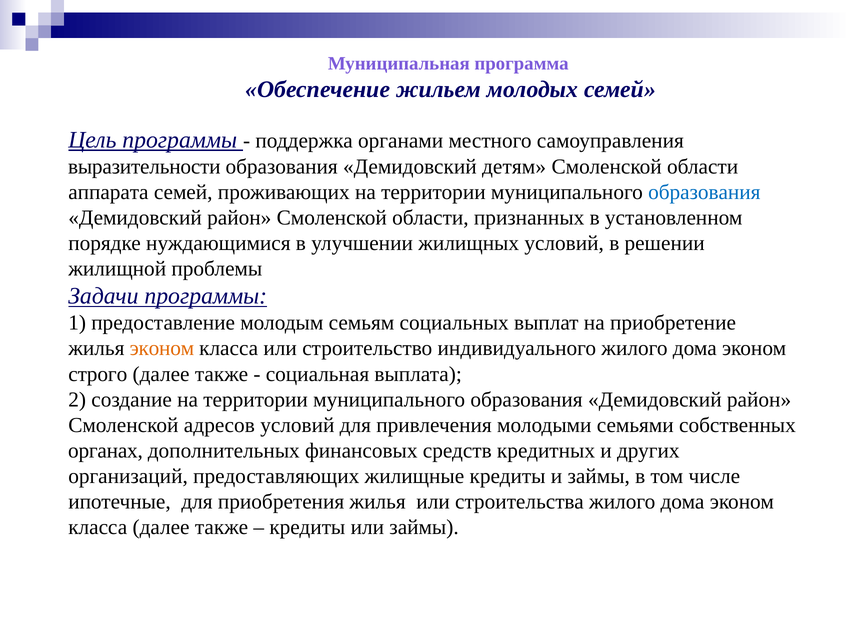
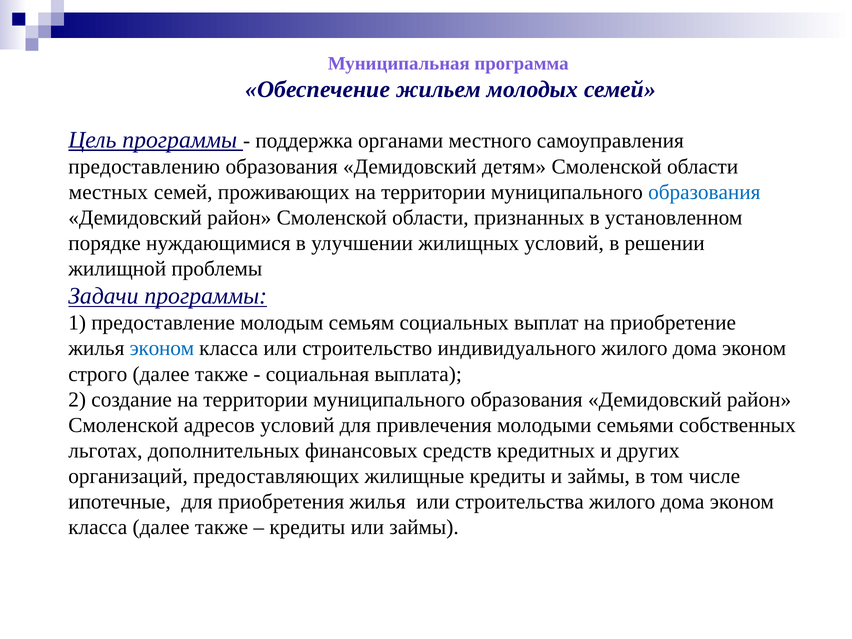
выразительности: выразительности -> предоставлению
аппарата: аппарата -> местных
эконом at (162, 348) colour: orange -> blue
органах: органах -> льготах
